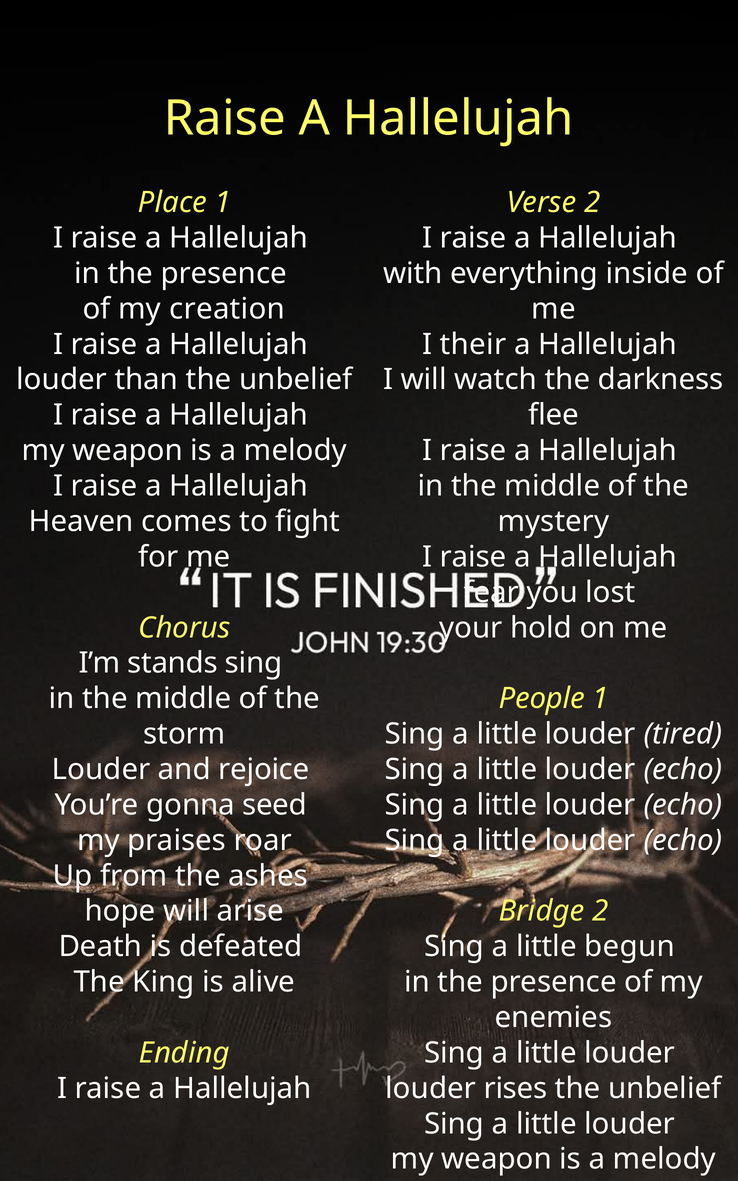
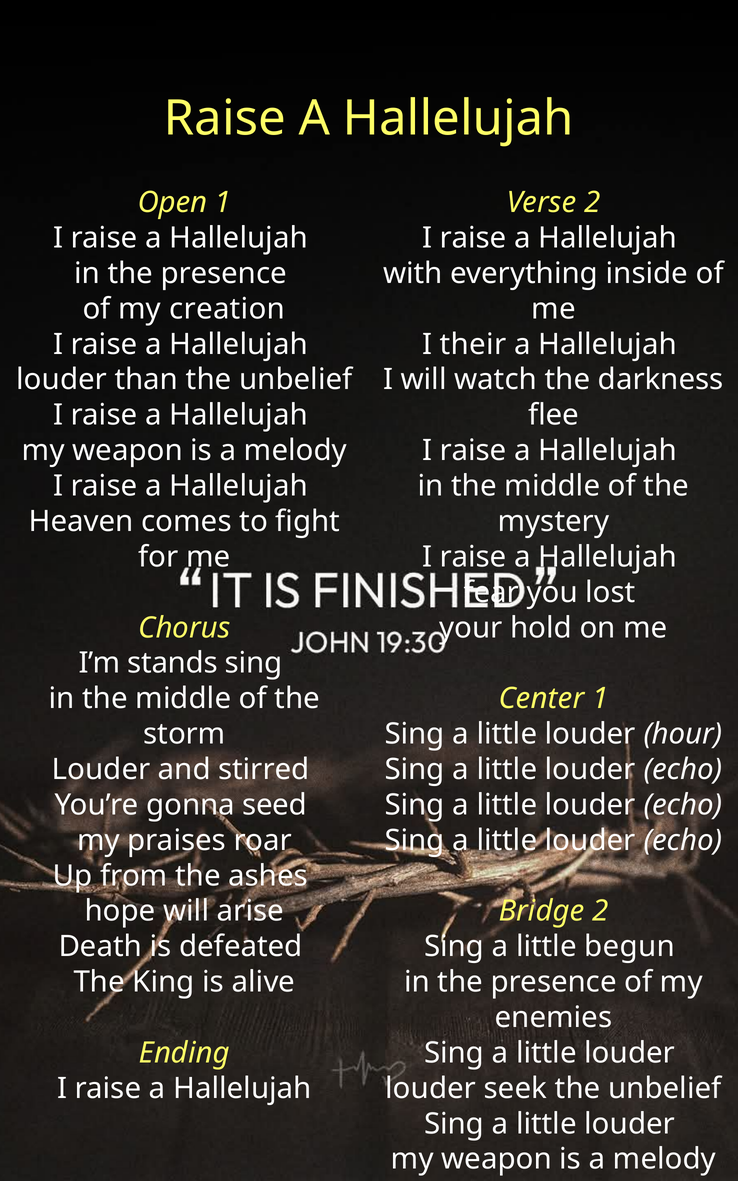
Place: Place -> Open
People: People -> Center
tired: tired -> hour
rejoice: rejoice -> stirred
rises: rises -> seek
